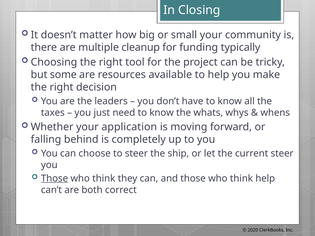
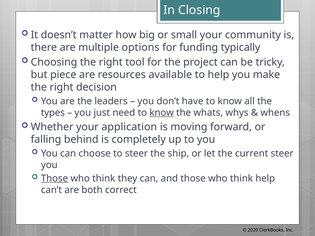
cleanup: cleanup -> options
some: some -> piece
taxes: taxes -> types
know at (162, 113) underline: none -> present
